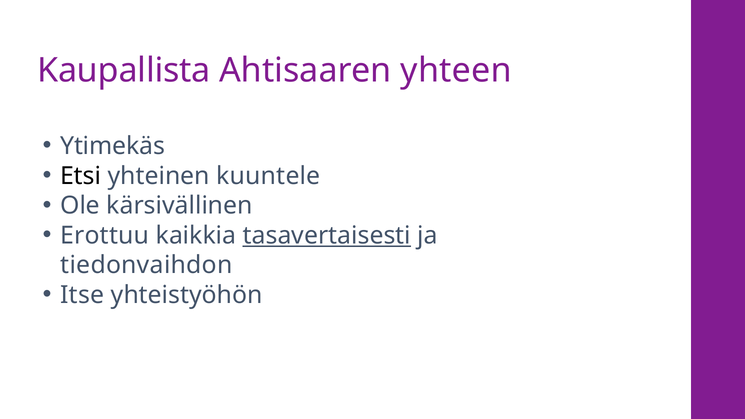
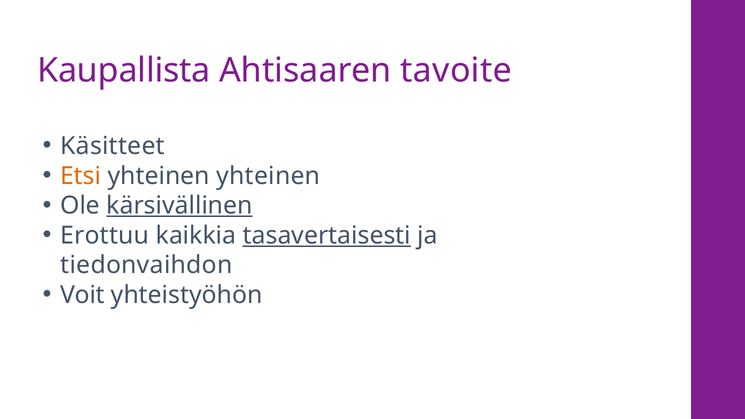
yhteen: yhteen -> tavoite
Ytimekäs: Ytimekäs -> Käsitteet
Etsi colour: black -> orange
yhteinen kuuntele: kuuntele -> yhteinen
kärsivällinen underline: none -> present
Itse: Itse -> Voit
